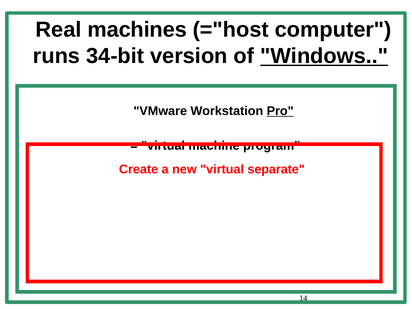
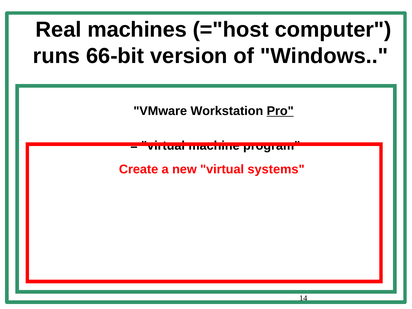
34-bit: 34-bit -> 66-bit
Windows underline: present -> none
separate: separate -> systems
